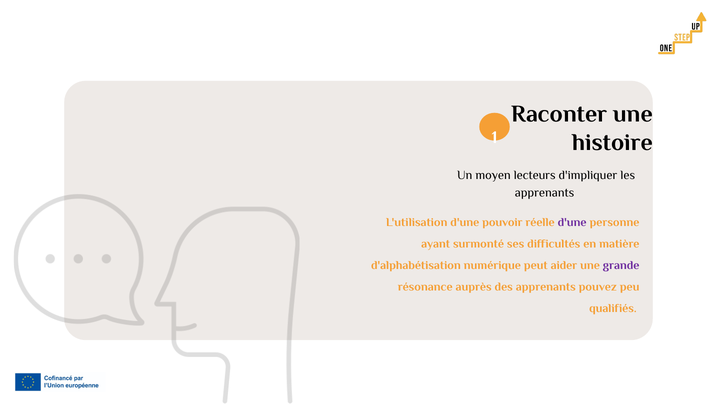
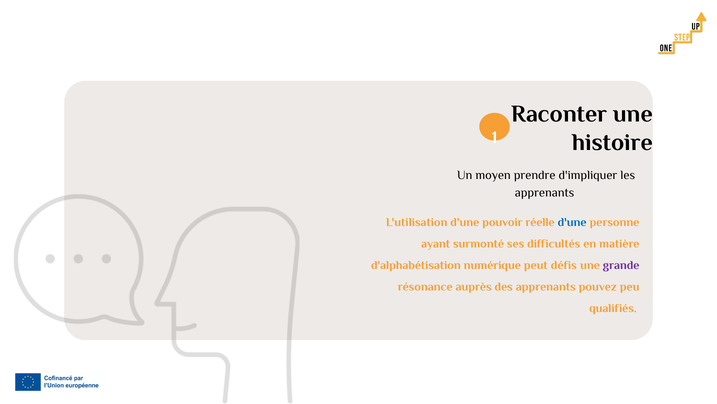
lecteurs: lecteurs -> prendre
d'une at (572, 222) colour: purple -> blue
aider: aider -> défis
